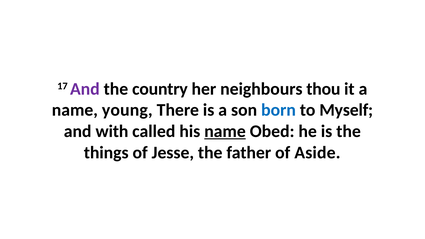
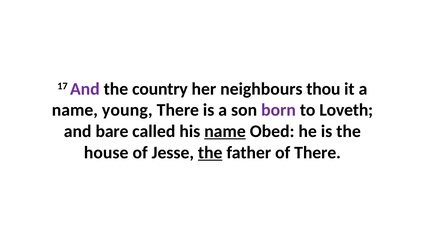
born colour: blue -> purple
Myself: Myself -> Loveth
with: with -> bare
things: things -> house
the at (210, 153) underline: none -> present
of Aside: Aside -> There
